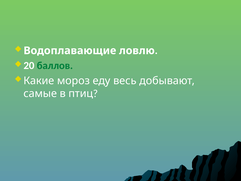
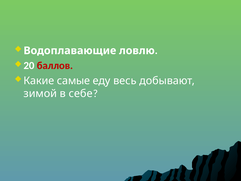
баллов colour: green -> red
мороз: мороз -> самые
самые: самые -> зимой
птиц: птиц -> себе
